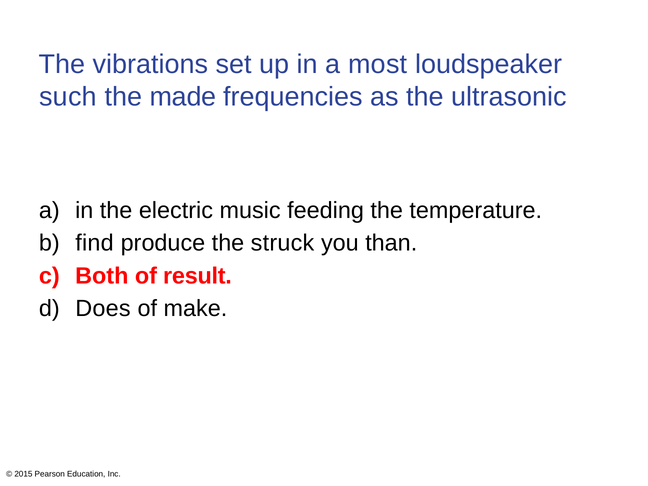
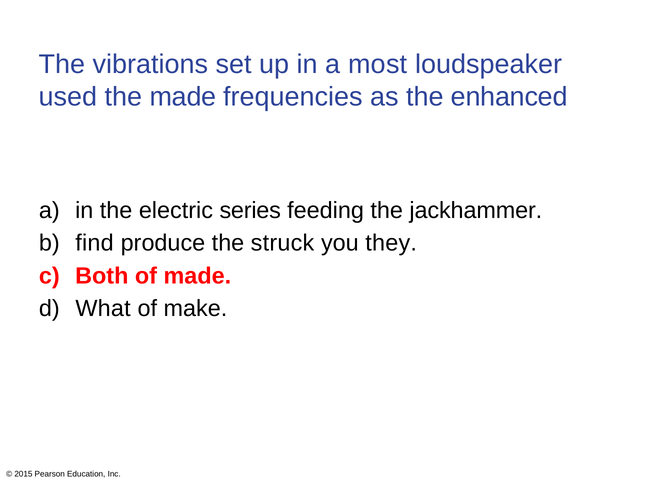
such: such -> used
ultrasonic: ultrasonic -> enhanced
music: music -> series
temperature: temperature -> jackhammer
than: than -> they
of result: result -> made
Does: Does -> What
